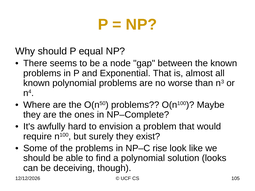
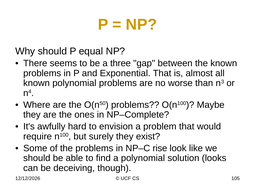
node: node -> three
